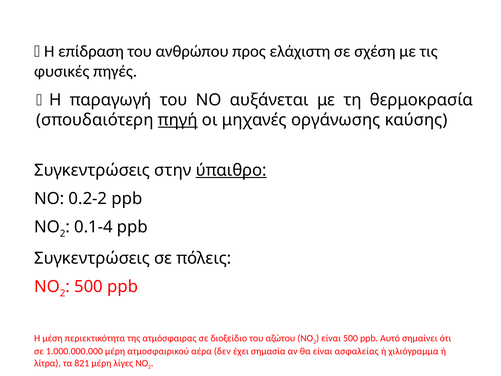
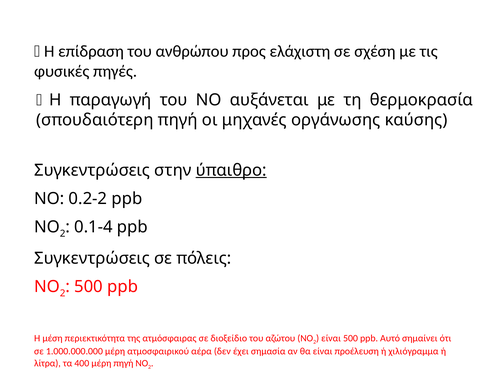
πηγή at (178, 120) underline: present -> none
ασφαλείας: ασφαλείας -> προέλευση
821: 821 -> 400
μέρη λίγες: λίγες -> πηγή
